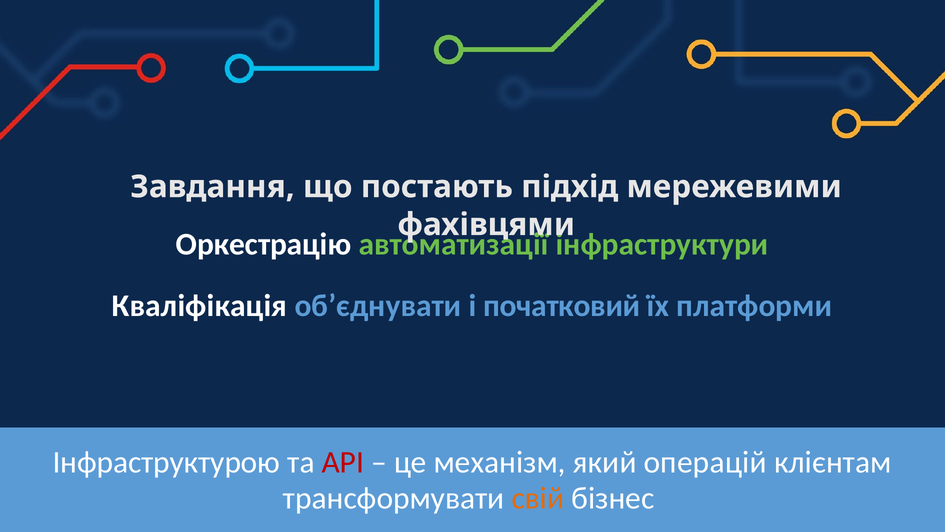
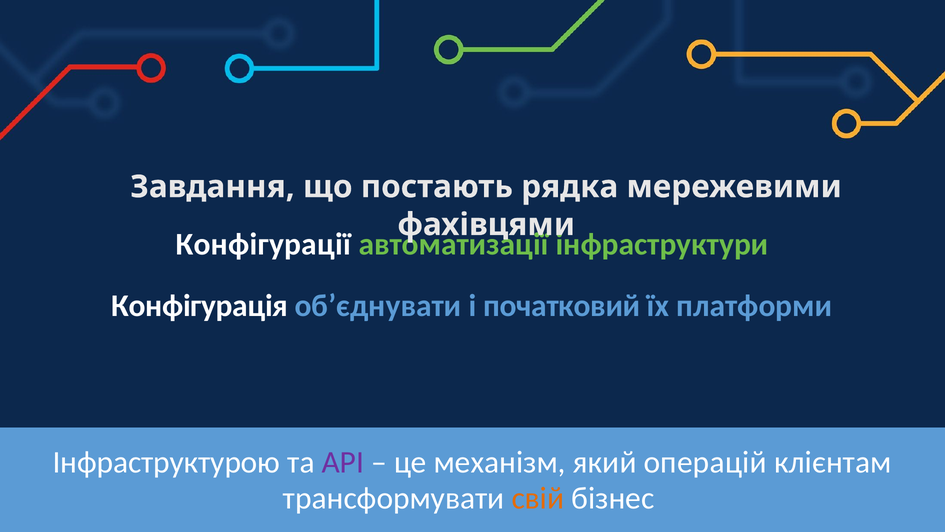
підхід: підхід -> рядка
Оркестрацію: Оркестрацію -> Конфігурації
Кваліфікація: Кваліфікація -> Конфігурація
API colour: red -> purple
